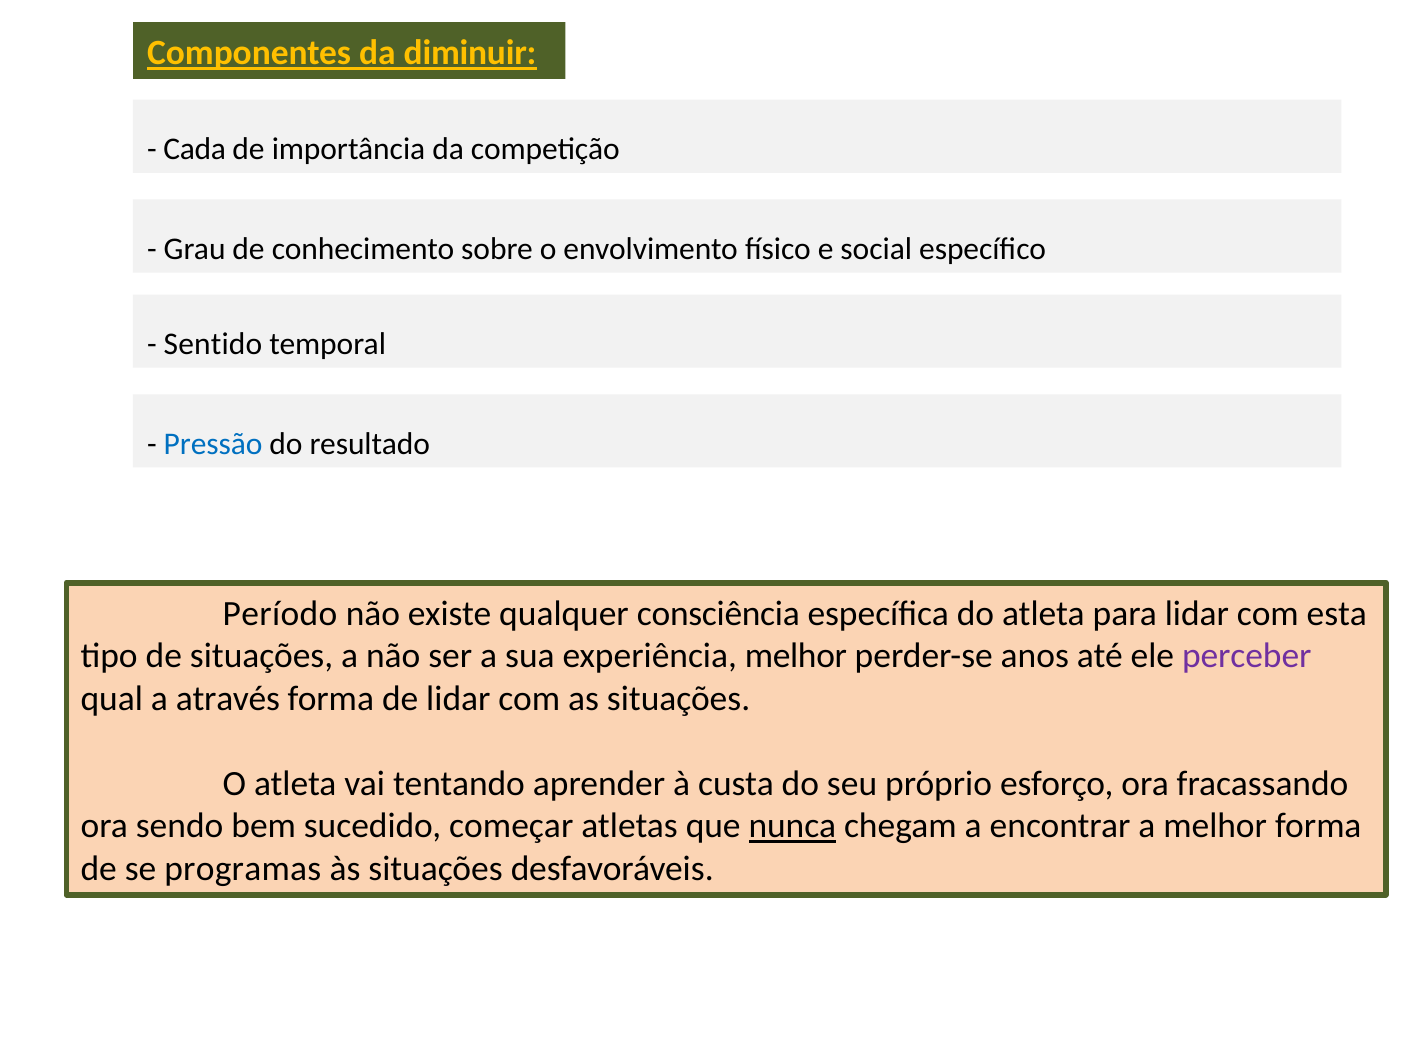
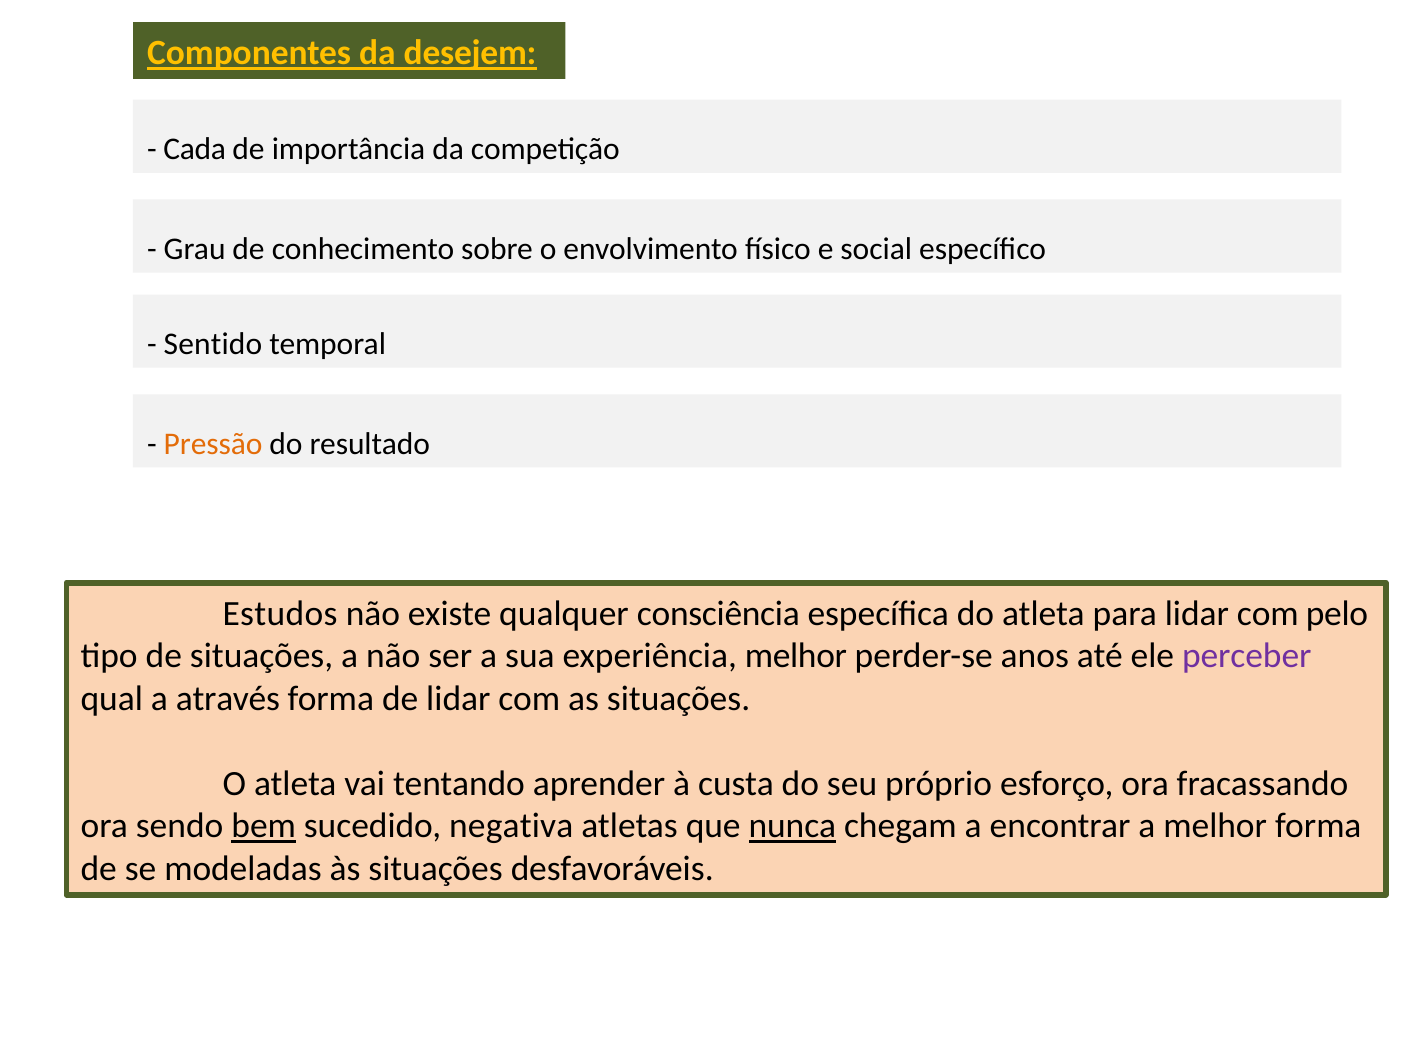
diminuir: diminuir -> desejem
Pressão colour: blue -> orange
Período: Período -> Estudos
esta: esta -> pelo
bem underline: none -> present
começar: começar -> negativa
programas: programas -> modeladas
